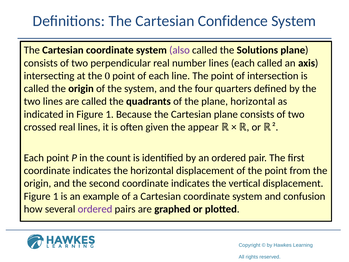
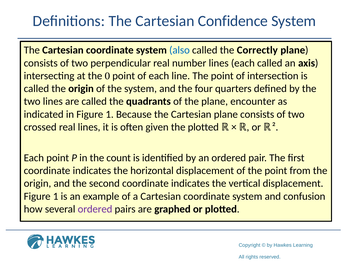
also colour: purple -> blue
Solutions: Solutions -> Correctly
plane horizontal: horizontal -> encounter
the appear: appear -> plotted
